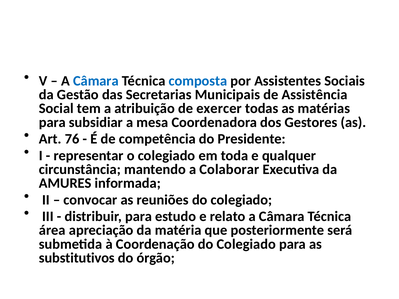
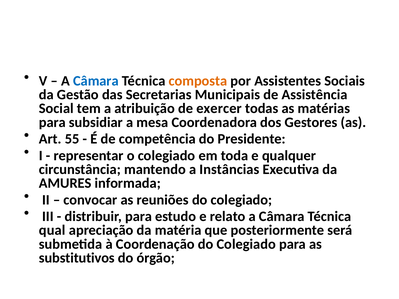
composta colour: blue -> orange
76: 76 -> 55
Colaborar: Colaborar -> Instâncias
área: área -> qual
